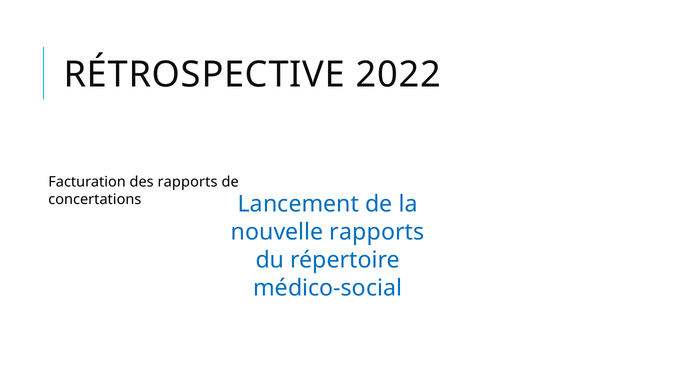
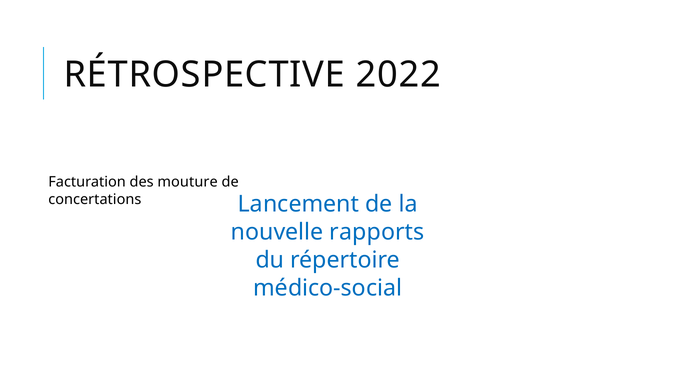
des rapports: rapports -> mouture
